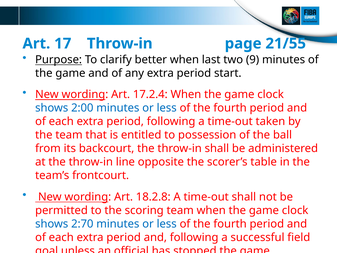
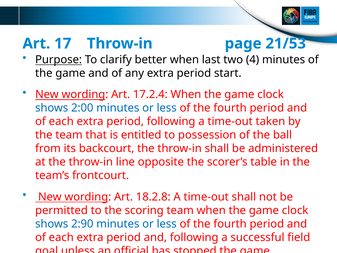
21/55: 21/55 -> 21/53
9: 9 -> 4
2:70: 2:70 -> 2:90
